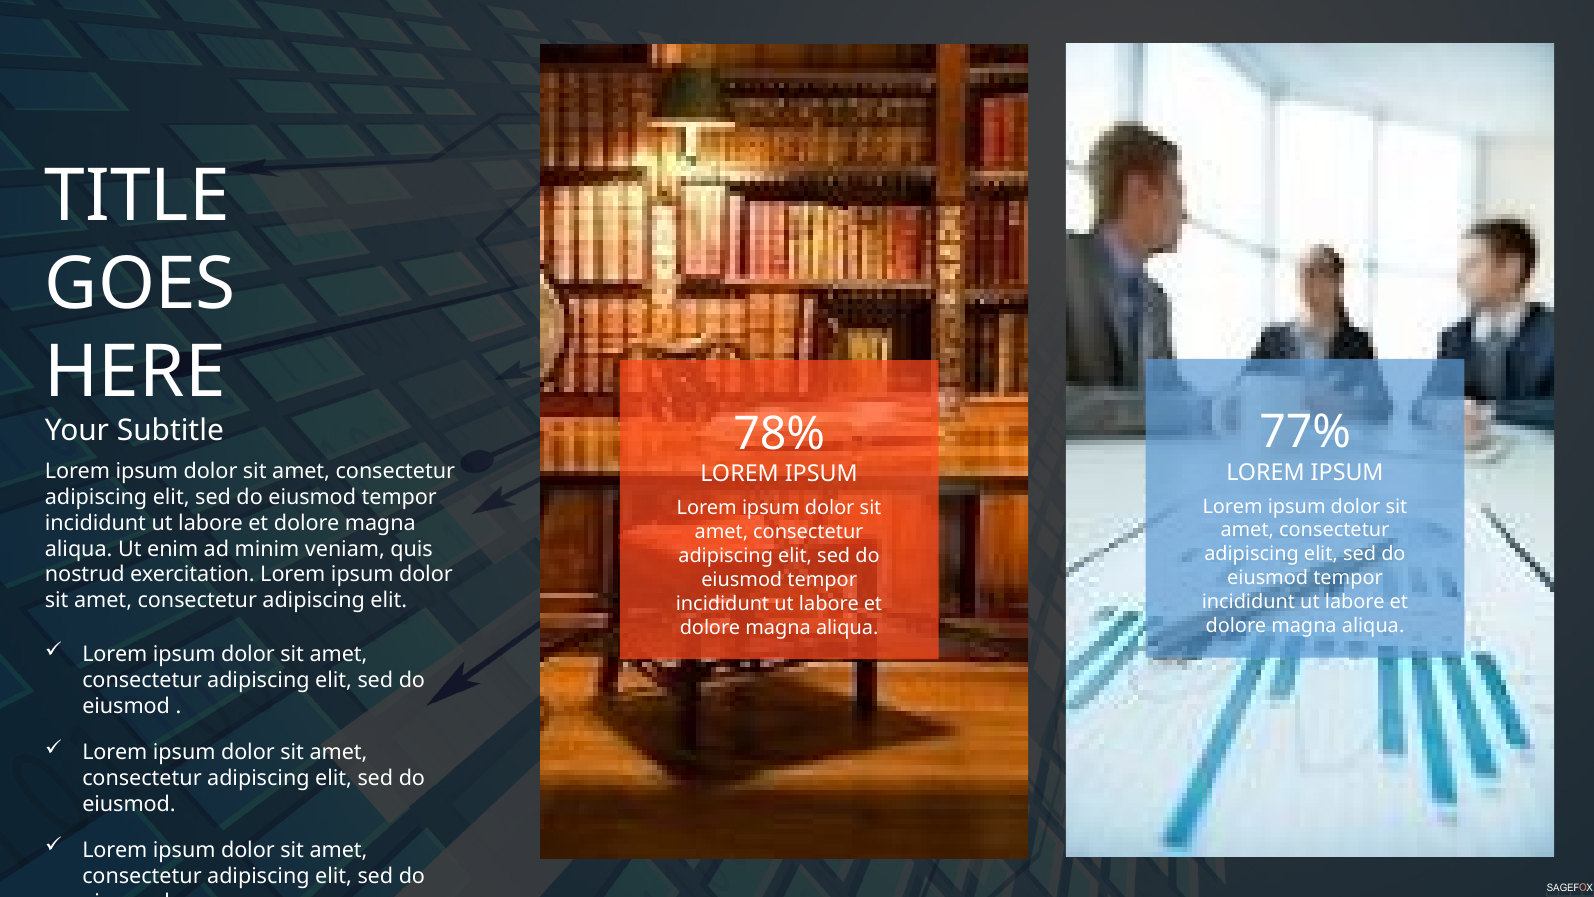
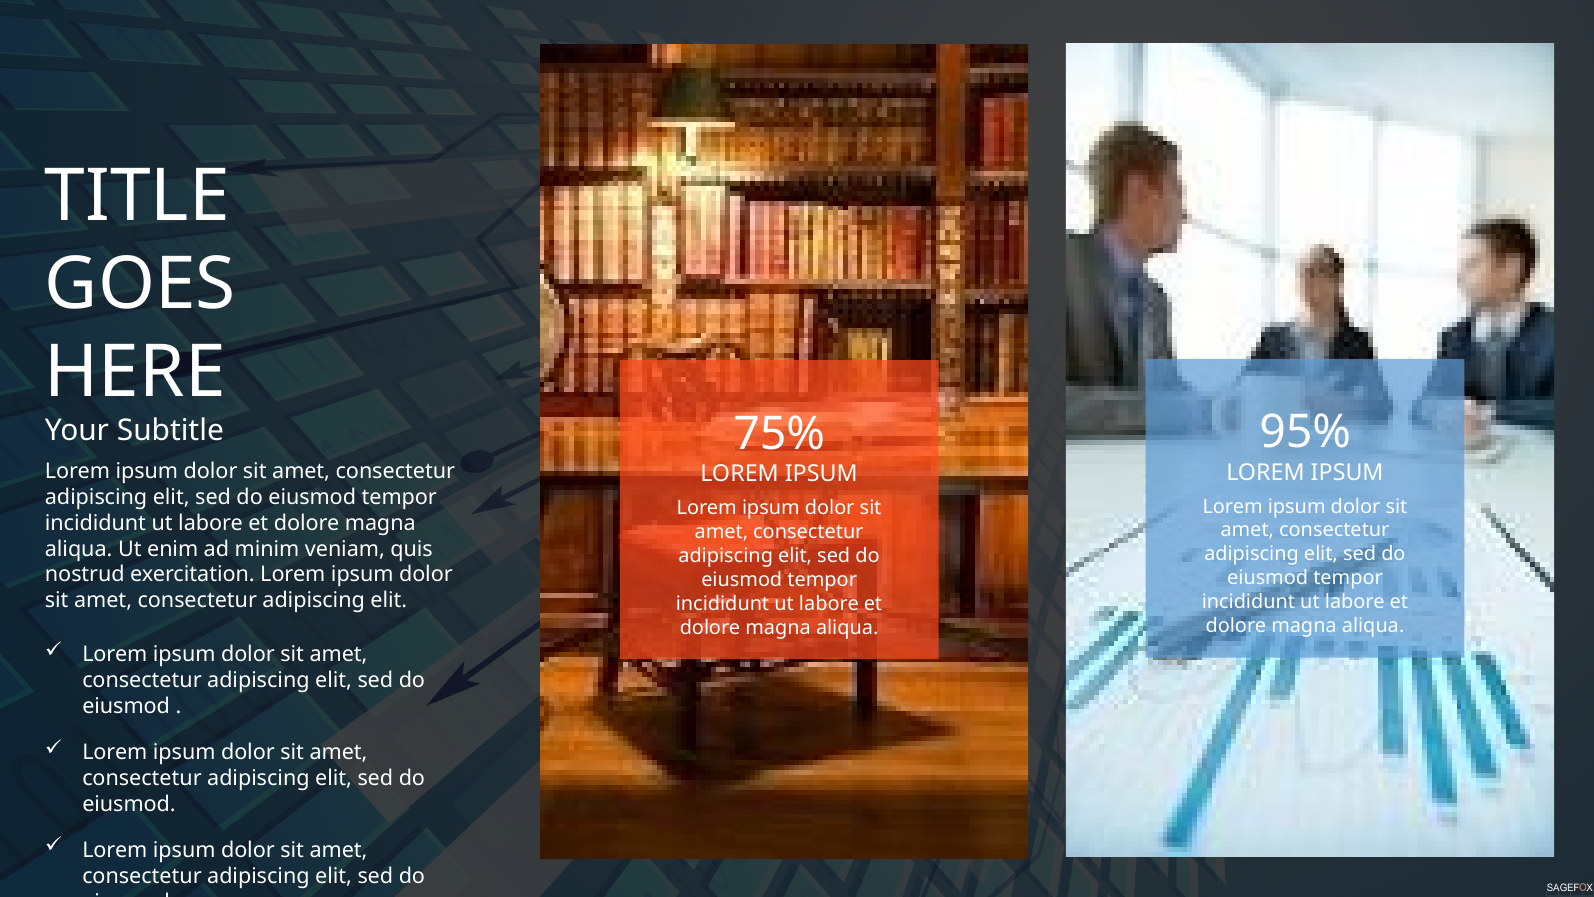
77%: 77% -> 95%
78%: 78% -> 75%
